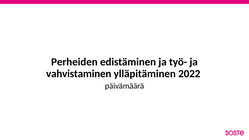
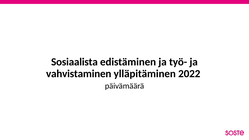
Perheiden: Perheiden -> Sosiaalista
